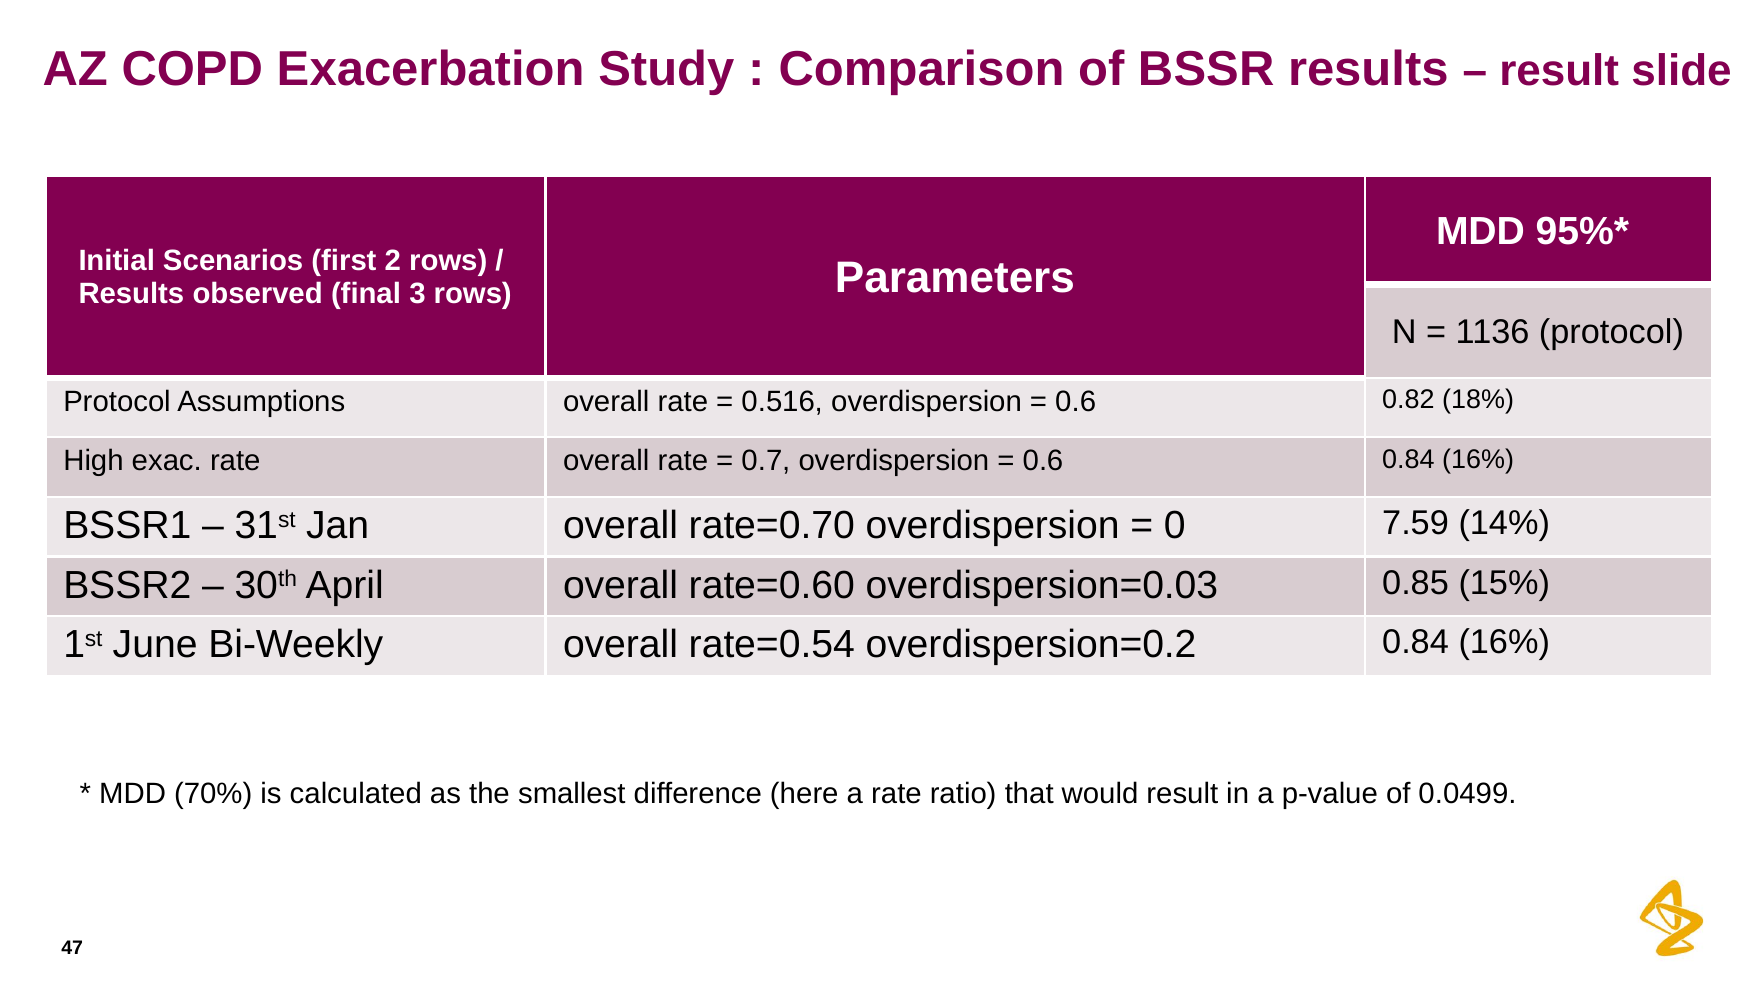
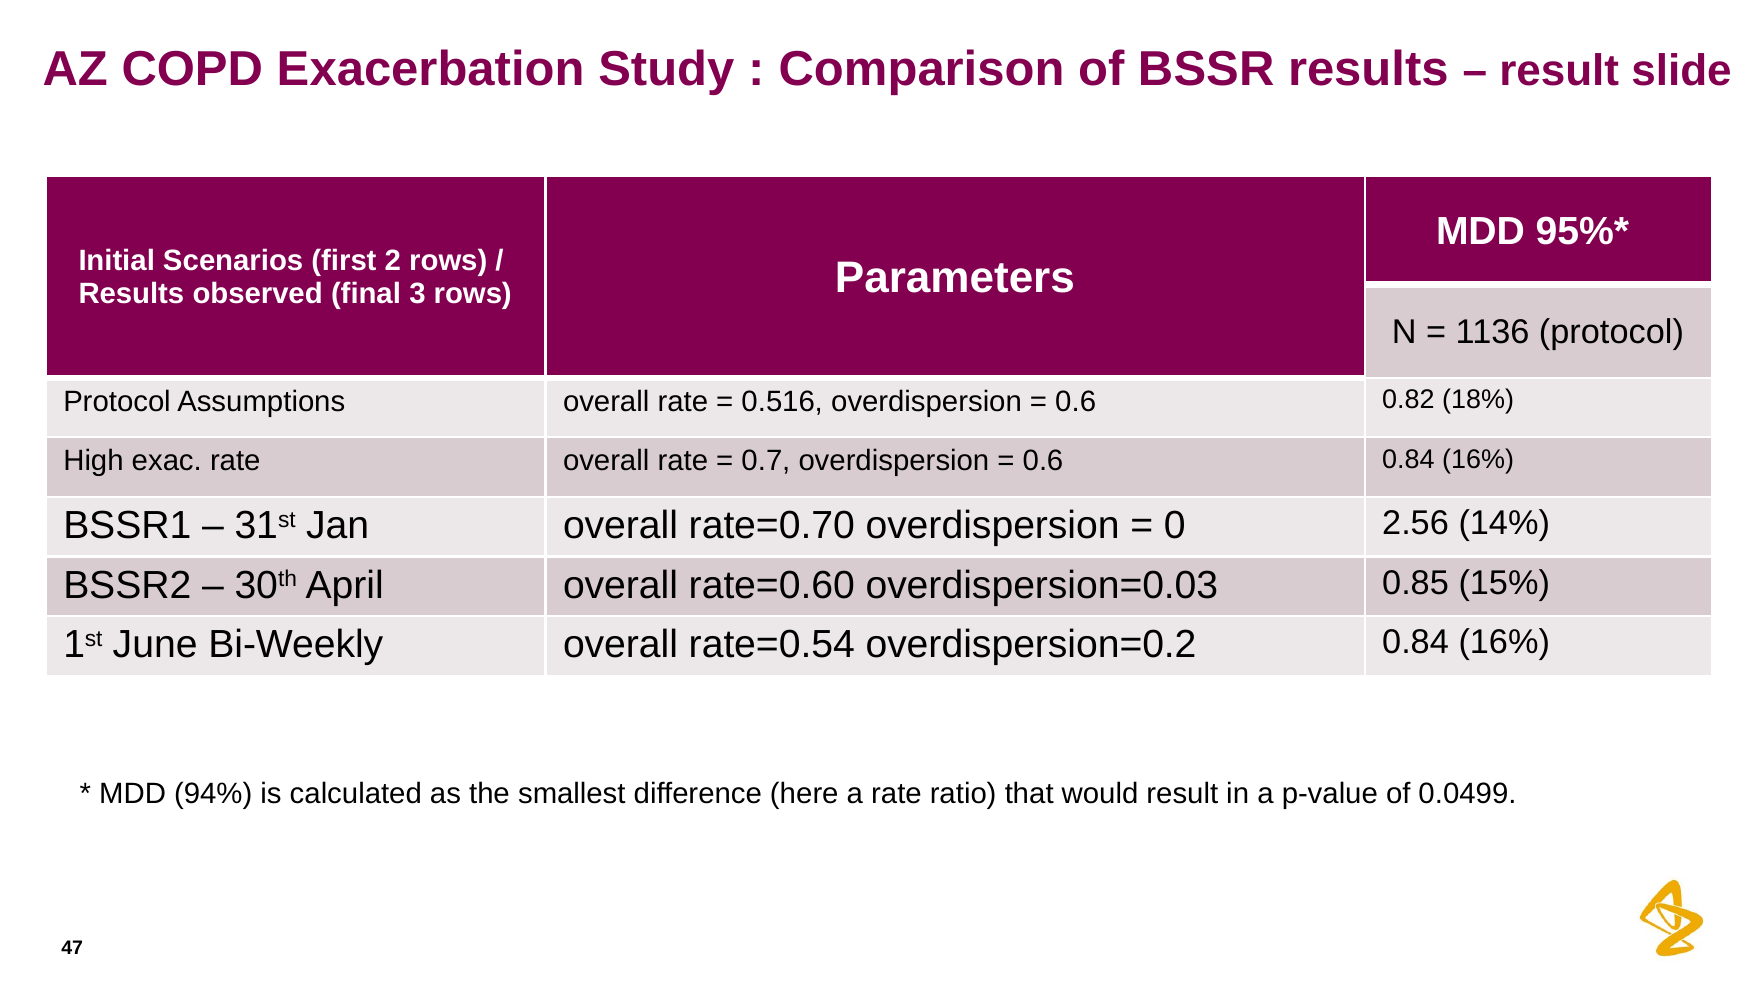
7.59: 7.59 -> 2.56
70%: 70% -> 94%
